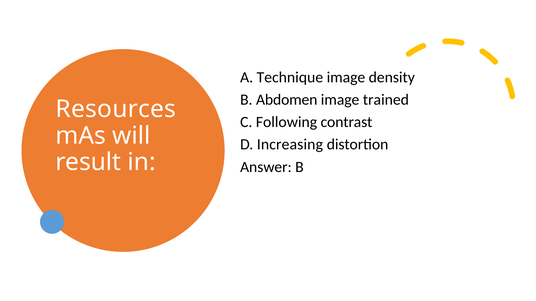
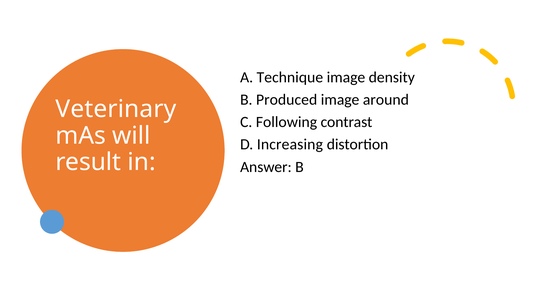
Abdomen: Abdomen -> Produced
trained: trained -> around
Resources: Resources -> Veterinary
